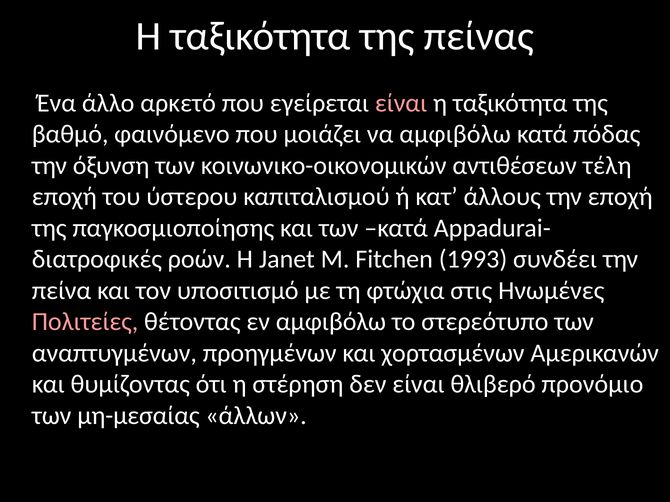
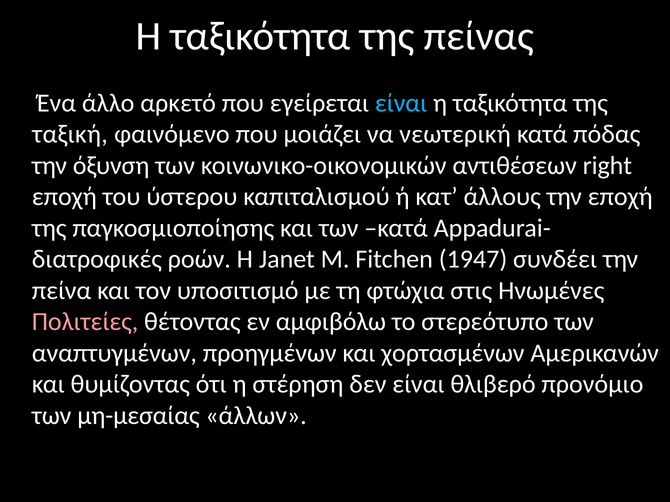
είναι at (401, 103) colour: pink -> light blue
βαθμό: βαθμό -> ταξική
να αμφιβόλω: αμφιβόλω -> νεωτερική
τέλη: τέλη -> right
1993: 1993 -> 1947
